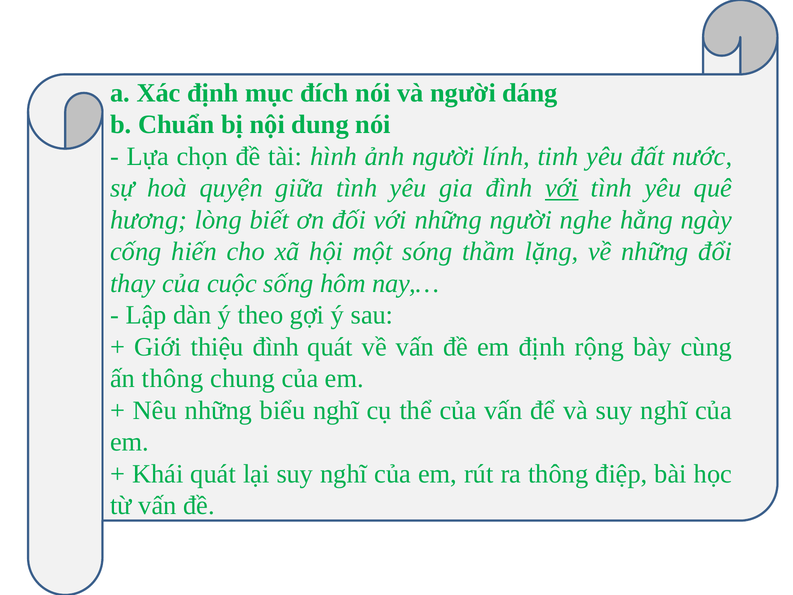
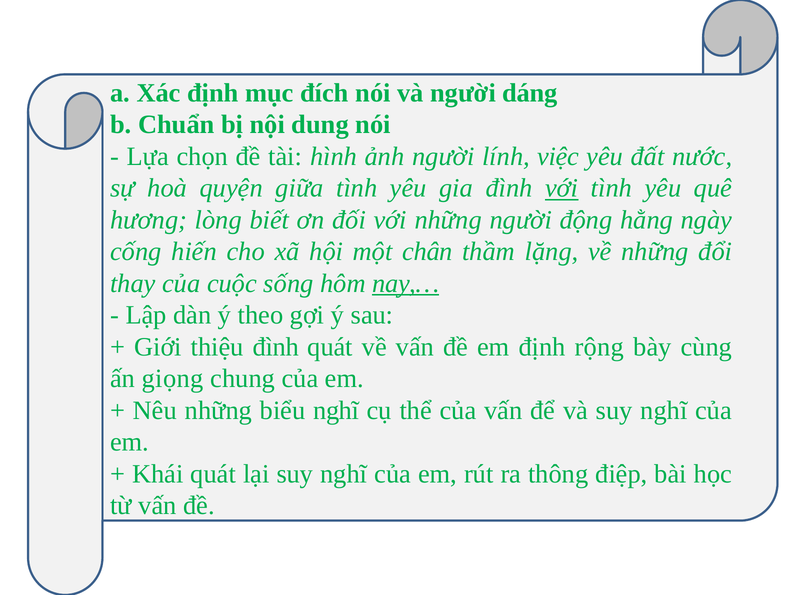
tinh: tinh -> việc
nghe: nghe -> động
sóng: sóng -> chân
nay,… underline: none -> present
ấn thông: thông -> giọng
